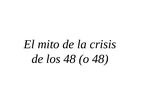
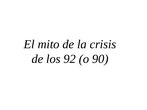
los 48: 48 -> 92
o 48: 48 -> 90
